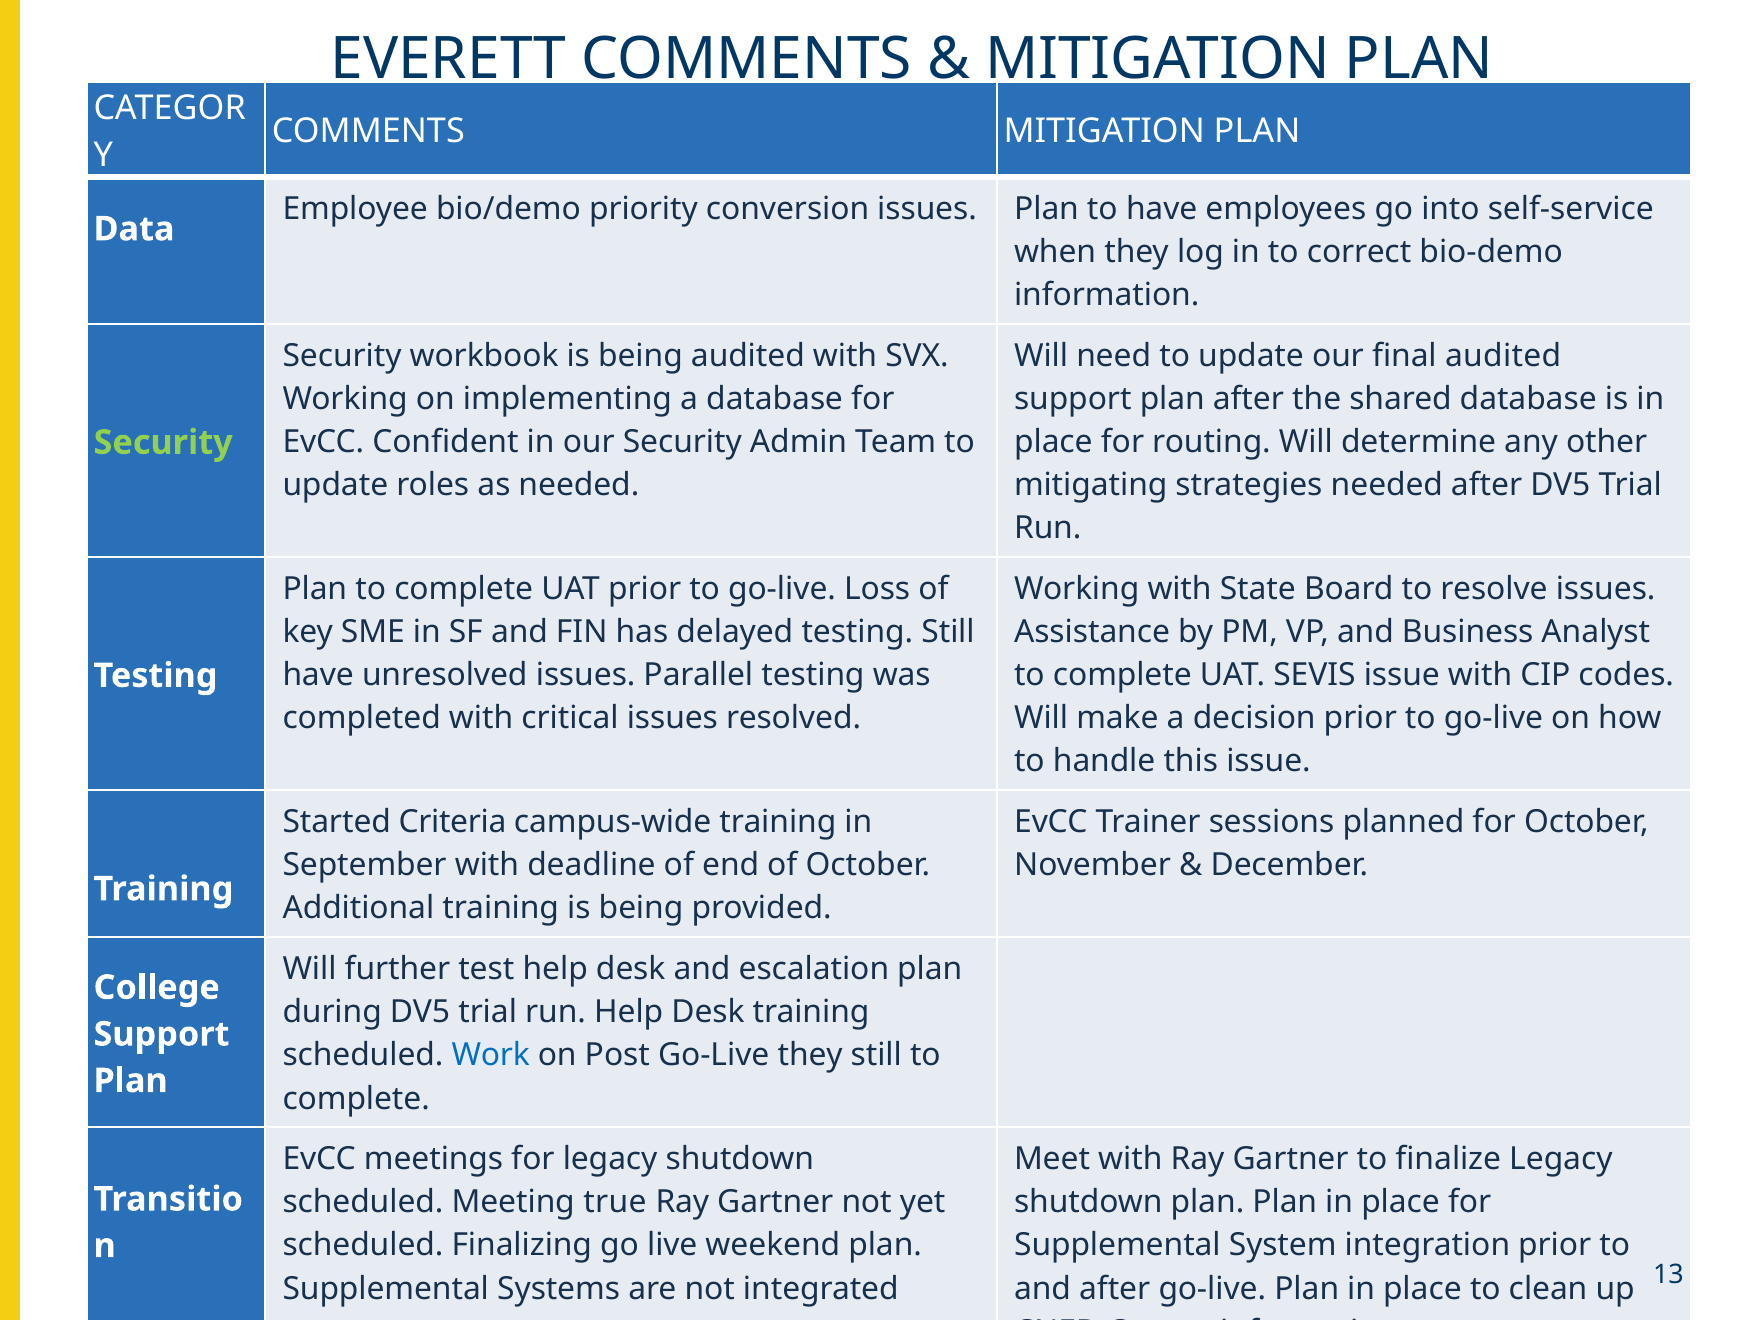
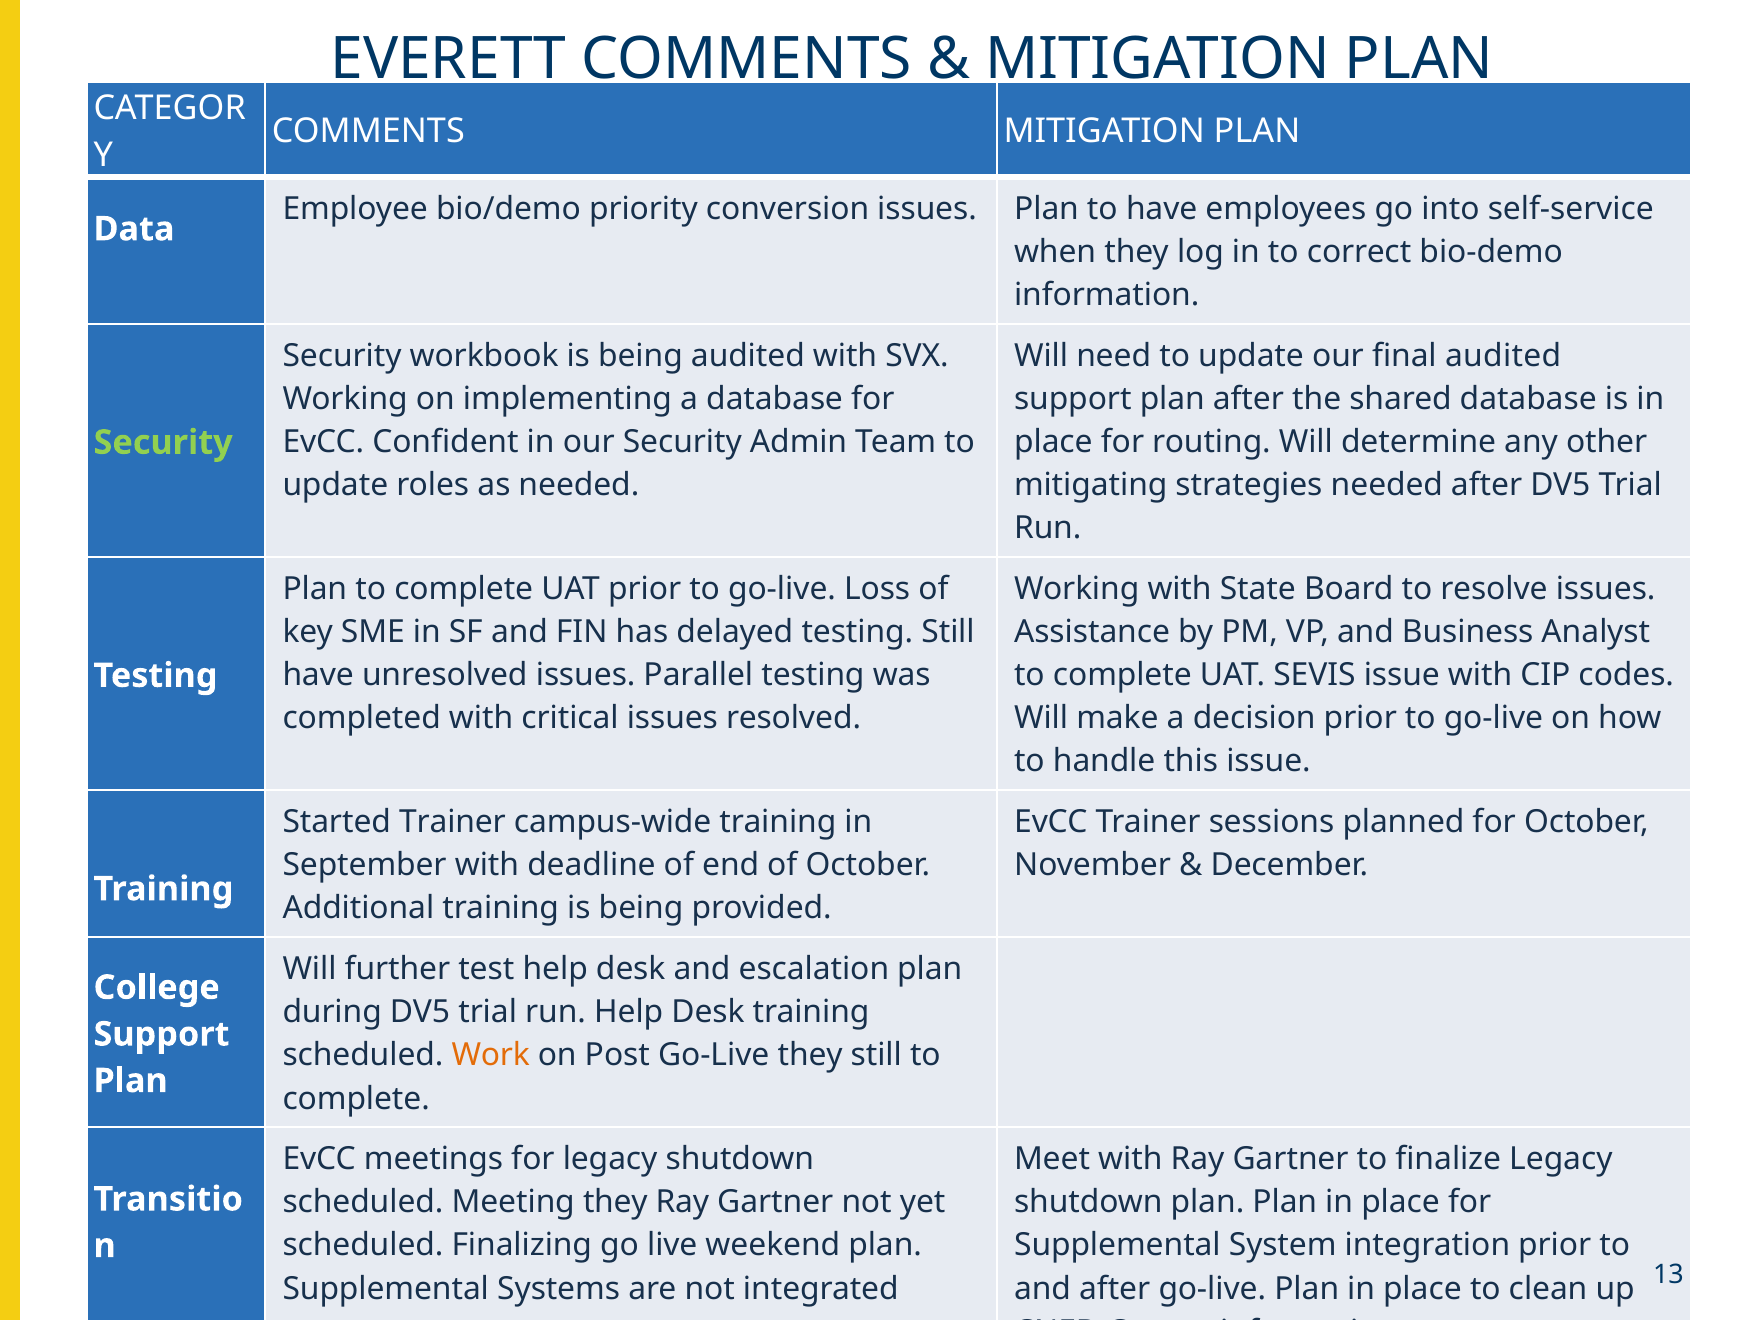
Started Criteria: Criteria -> Trainer
Work colour: blue -> orange
Meeting true: true -> they
